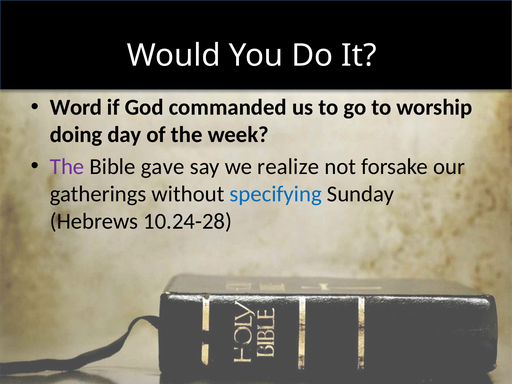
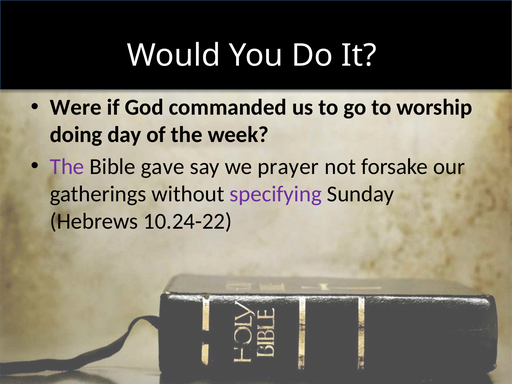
Word: Word -> Were
realize: realize -> prayer
specifying colour: blue -> purple
10.24-28: 10.24-28 -> 10.24-22
